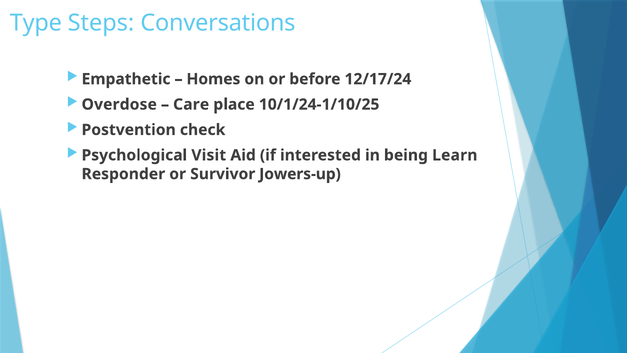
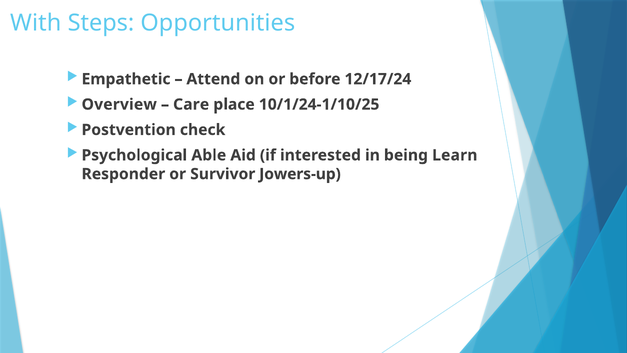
Type: Type -> With
Conversations: Conversations -> Opportunities
Homes: Homes -> Attend
Overdose: Overdose -> Overview
Visit: Visit -> Able
